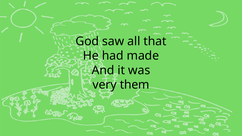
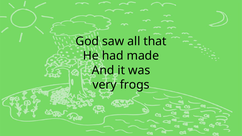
them: them -> frogs
